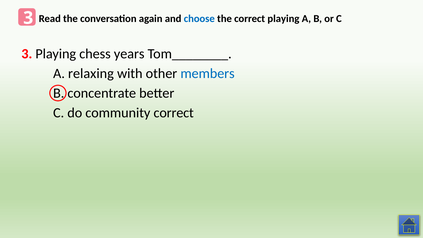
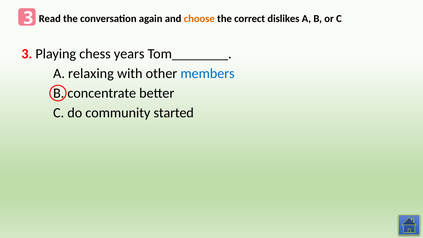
choose colour: blue -> orange
correct playing: playing -> dislikes
community correct: correct -> started
